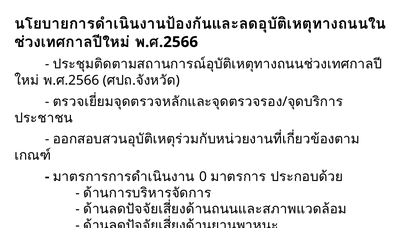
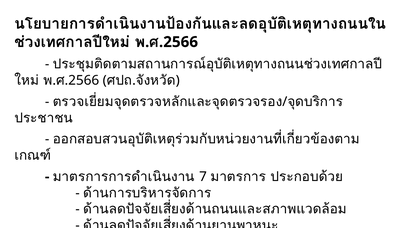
0: 0 -> 7
